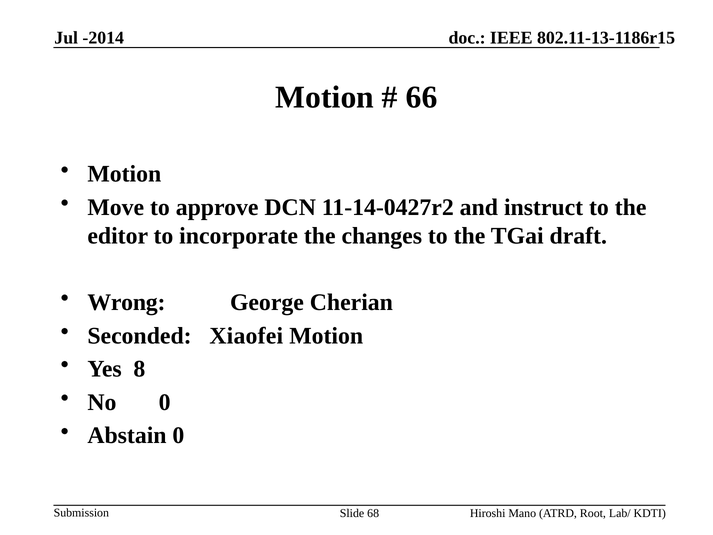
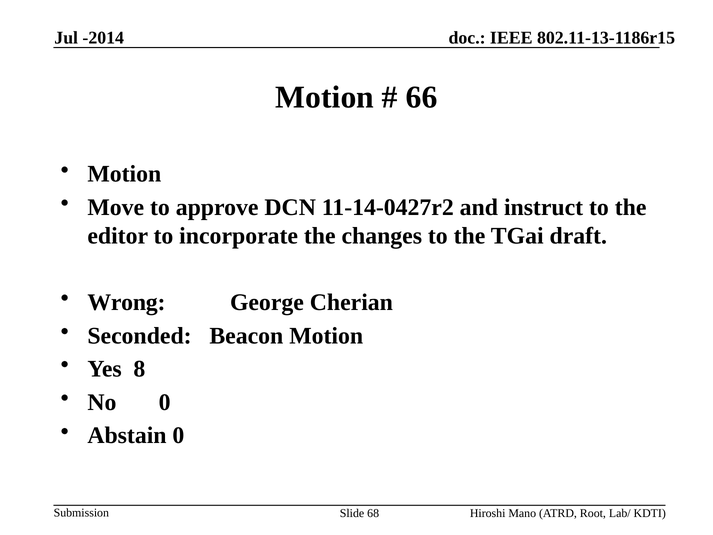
Xiaofei: Xiaofei -> Beacon
